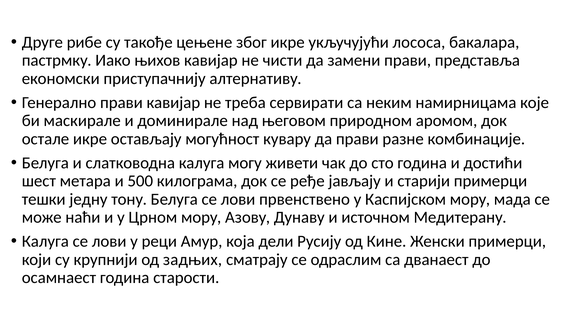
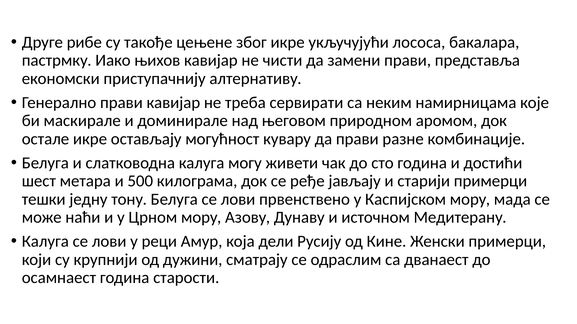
задњих: задњих -> дужини
